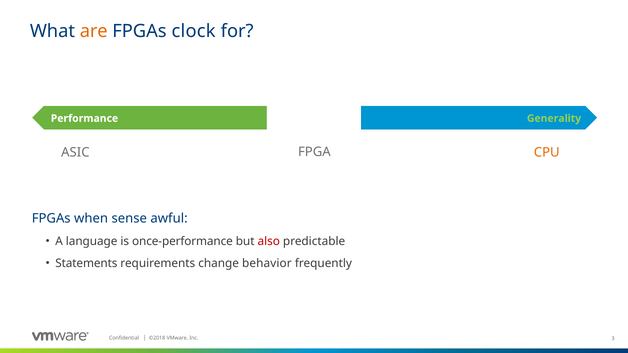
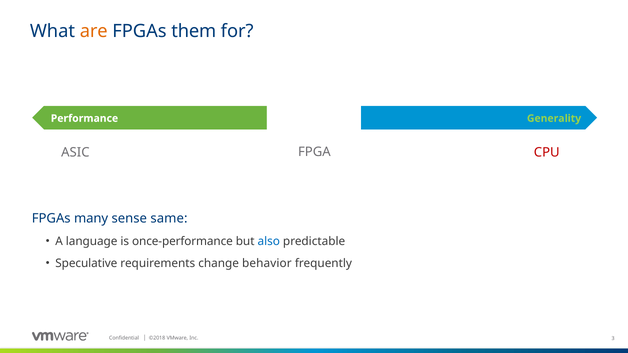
clock: clock -> them
CPU colour: orange -> red
when: when -> many
awful: awful -> same
also colour: red -> blue
Statements: Statements -> Speculative
